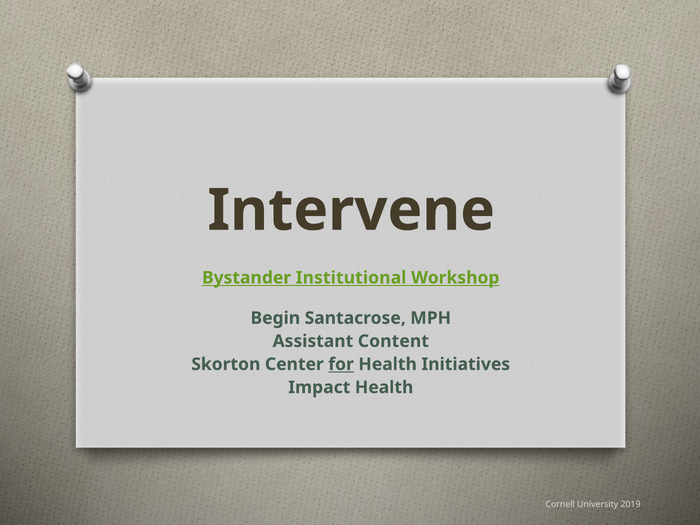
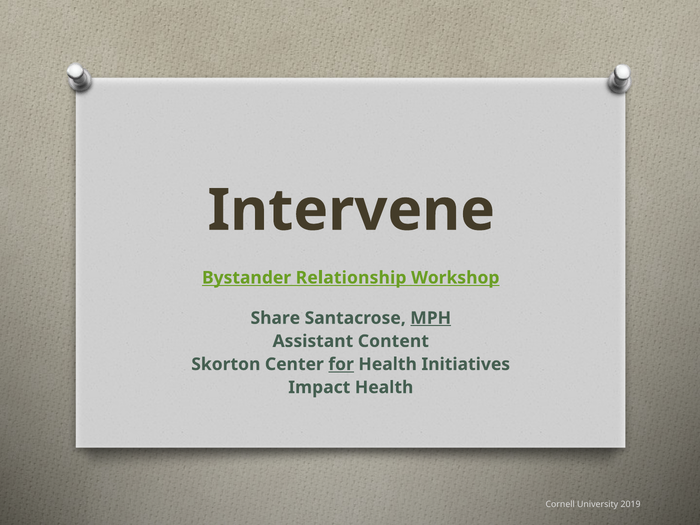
Institutional: Institutional -> Relationship
Begin: Begin -> Share
MPH underline: none -> present
